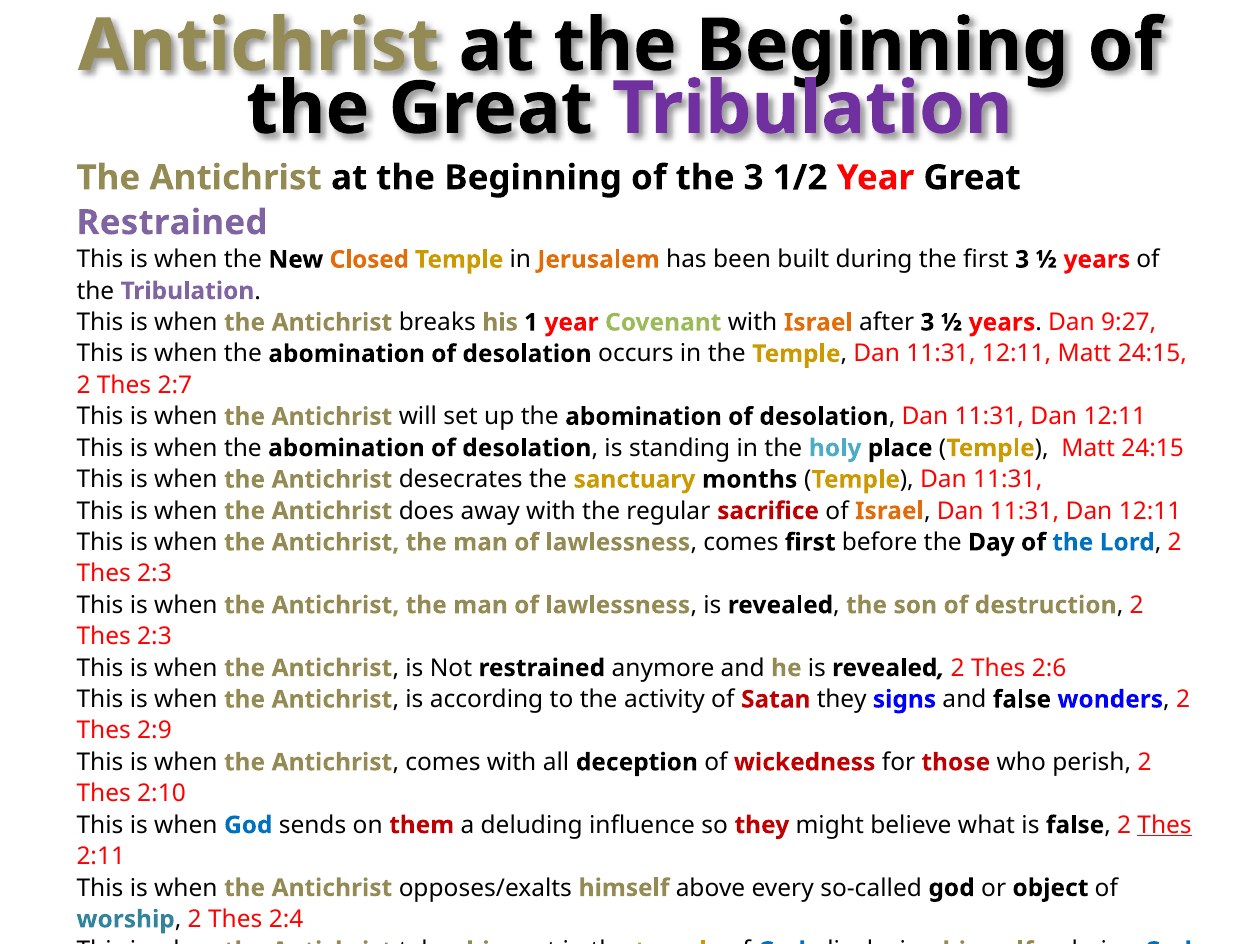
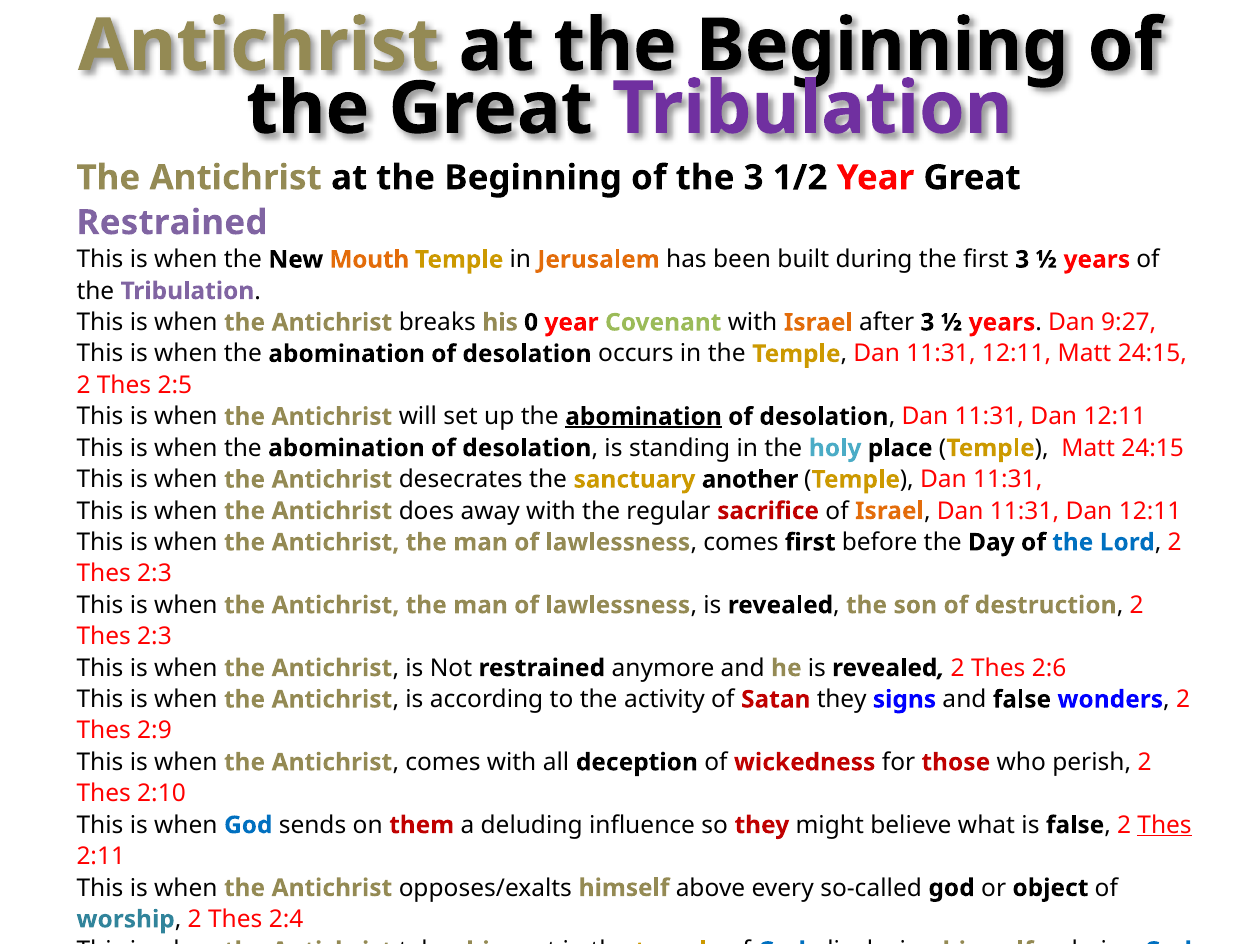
New Closed: Closed -> Mouth
1: 1 -> 0
2:7: 2:7 -> 2:5
abomination at (643, 417) underline: none -> present
sanctuary months: months -> another
